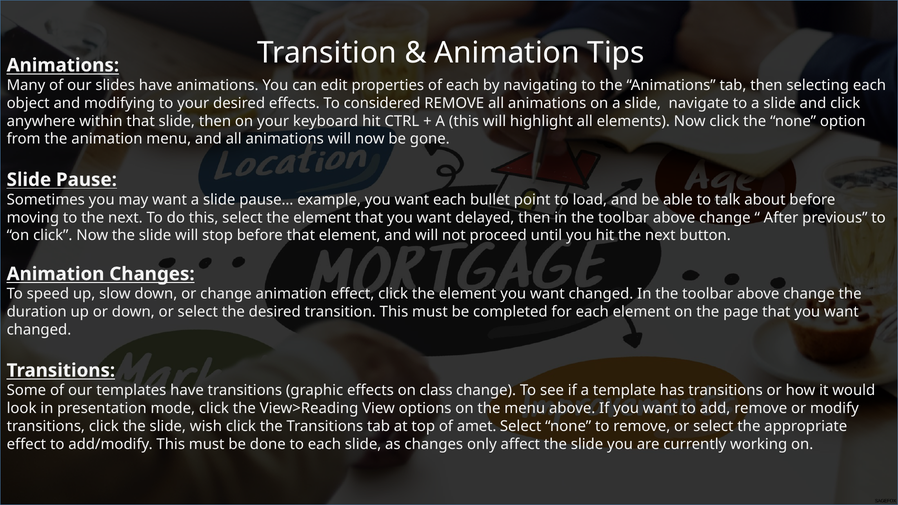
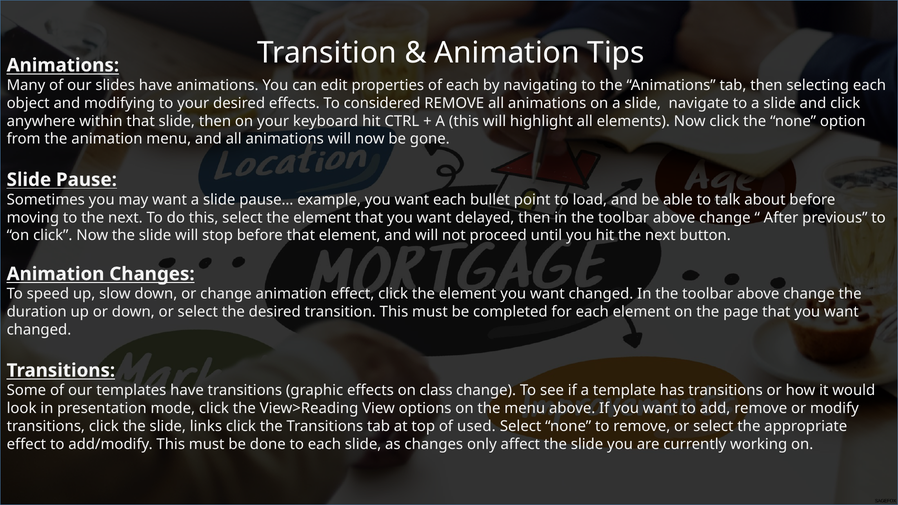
wish: wish -> links
amet: amet -> used
